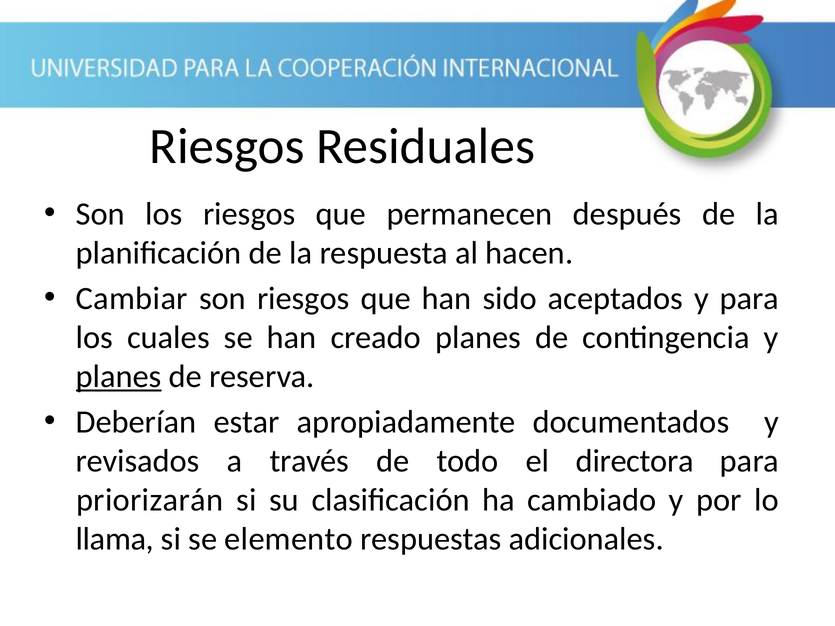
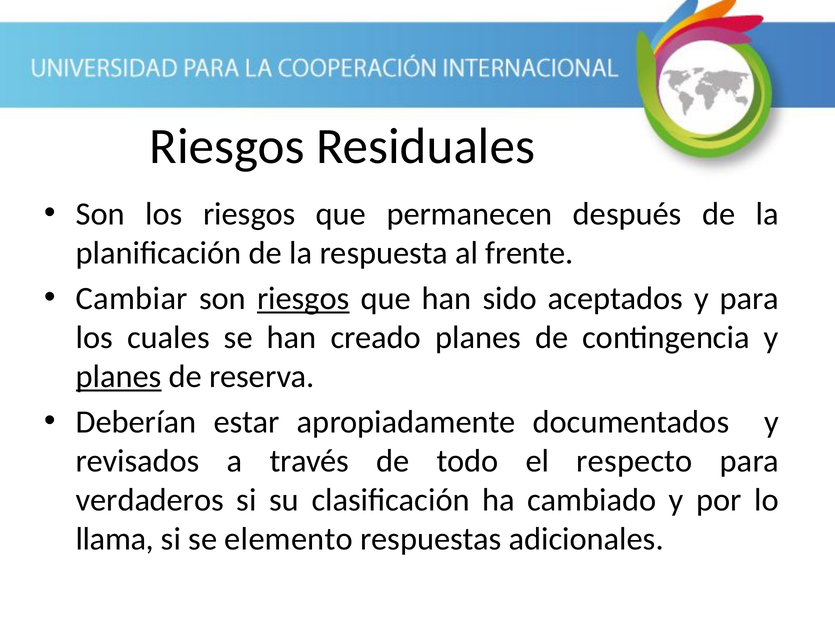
hacen: hacen -> frente
riesgos at (303, 299) underline: none -> present
directora: directora -> respecto
priorizarán: priorizarán -> verdaderos
